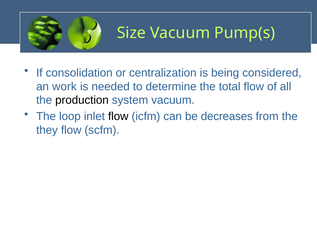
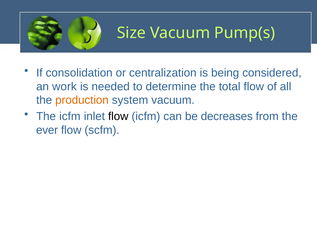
production colour: black -> orange
The loop: loop -> icfm
they: they -> ever
